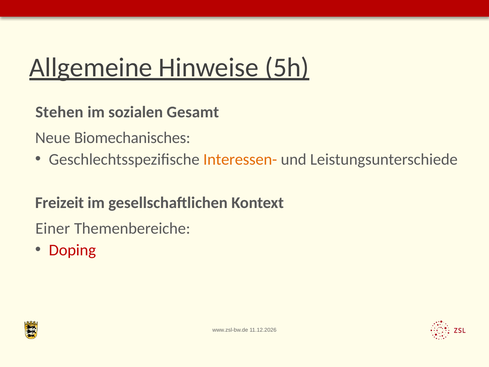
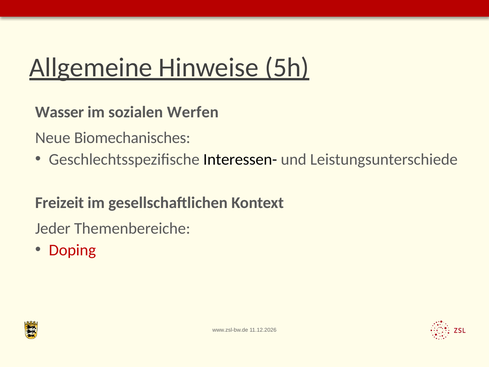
Stehen: Stehen -> Wasser
Gesamt: Gesamt -> Werfen
Interessen- colour: orange -> black
Einer: Einer -> Jeder
